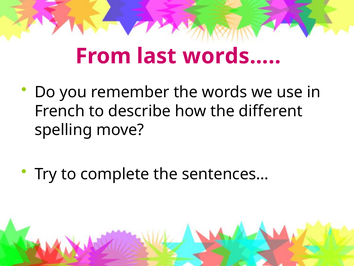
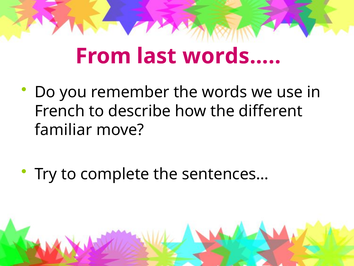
spelling: spelling -> familiar
